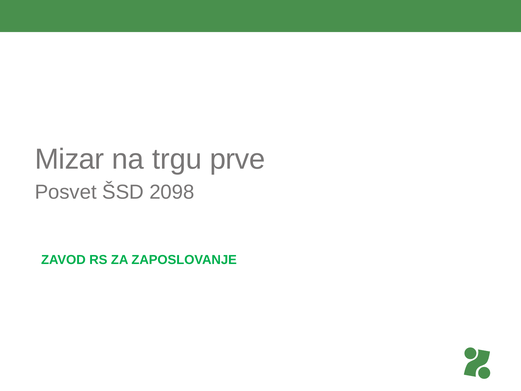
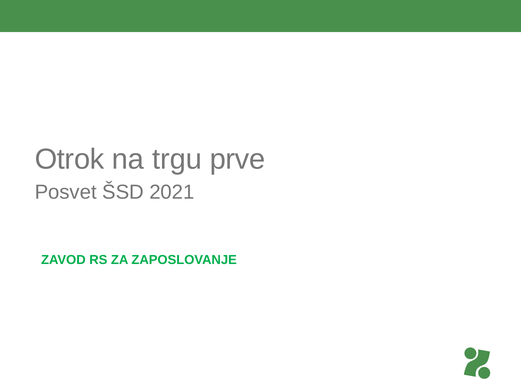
Mizar: Mizar -> Otrok
2098: 2098 -> 2021
